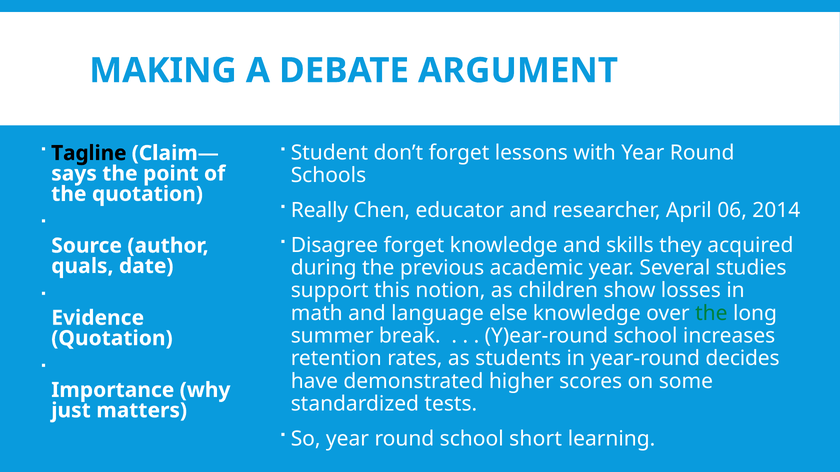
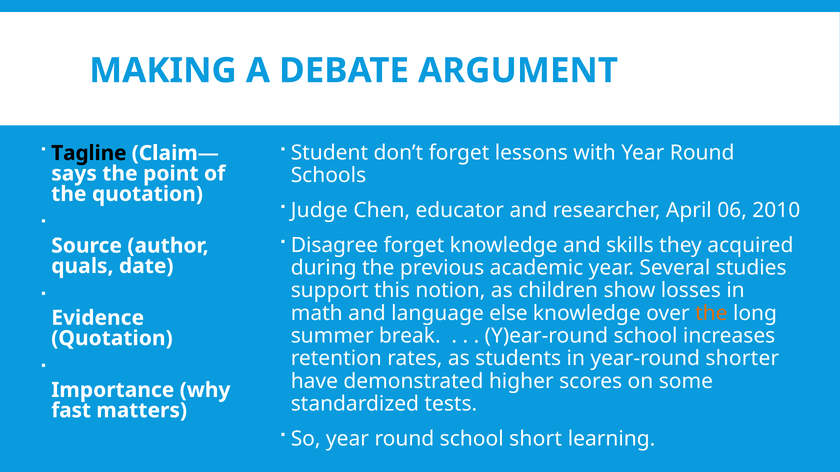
Really: Really -> Judge
2014: 2014 -> 2010
the at (711, 313) colour: green -> orange
decides: decides -> shorter
just: just -> fast
